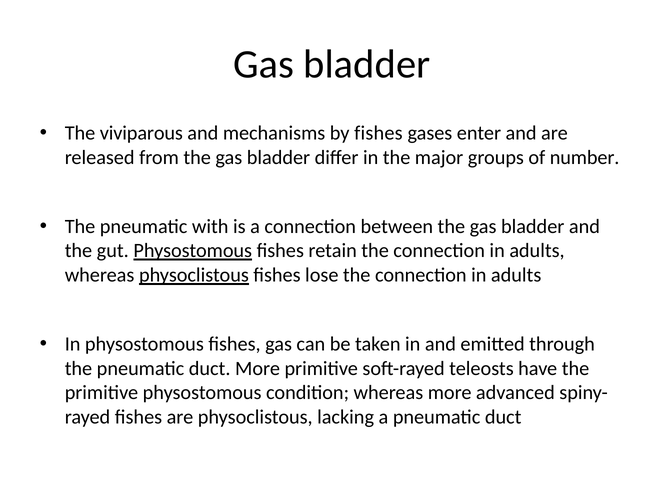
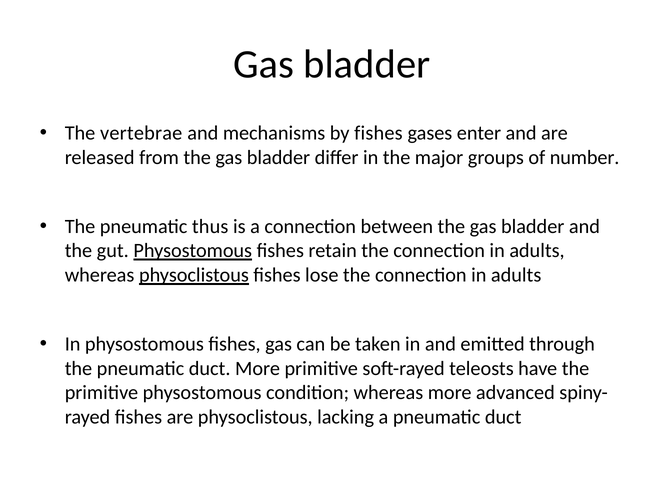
viviparous: viviparous -> vertebrae
with: with -> thus
